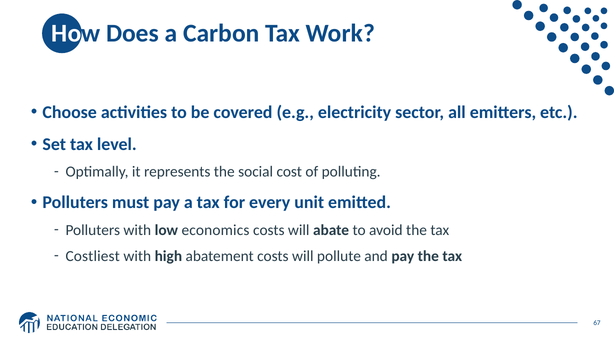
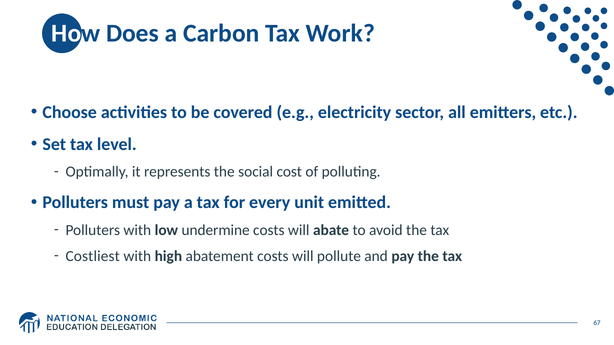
economics: economics -> undermine
